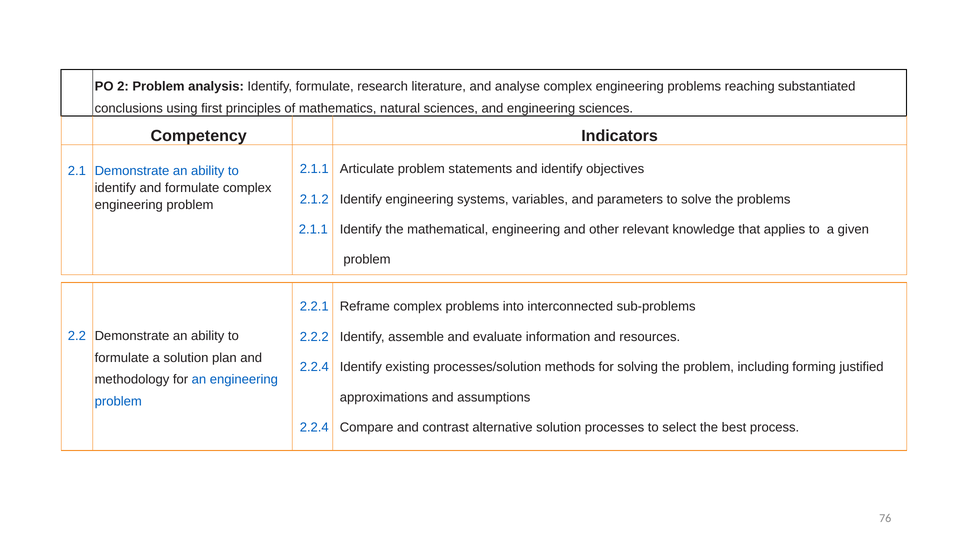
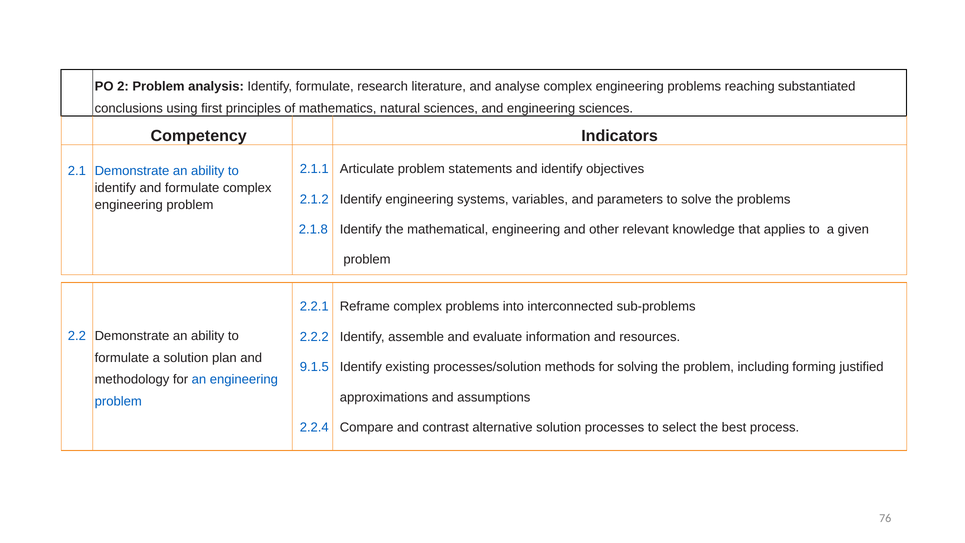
2.1.1 at (313, 229): 2.1.1 -> 2.1.8
2.2.4 at (314, 367): 2.2.4 -> 9.1.5
